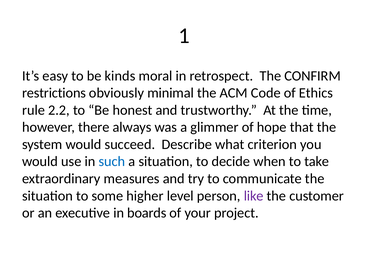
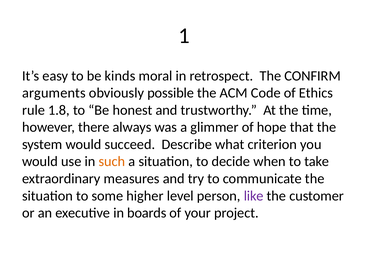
restrictions: restrictions -> arguments
minimal: minimal -> possible
2.2: 2.2 -> 1.8
such colour: blue -> orange
